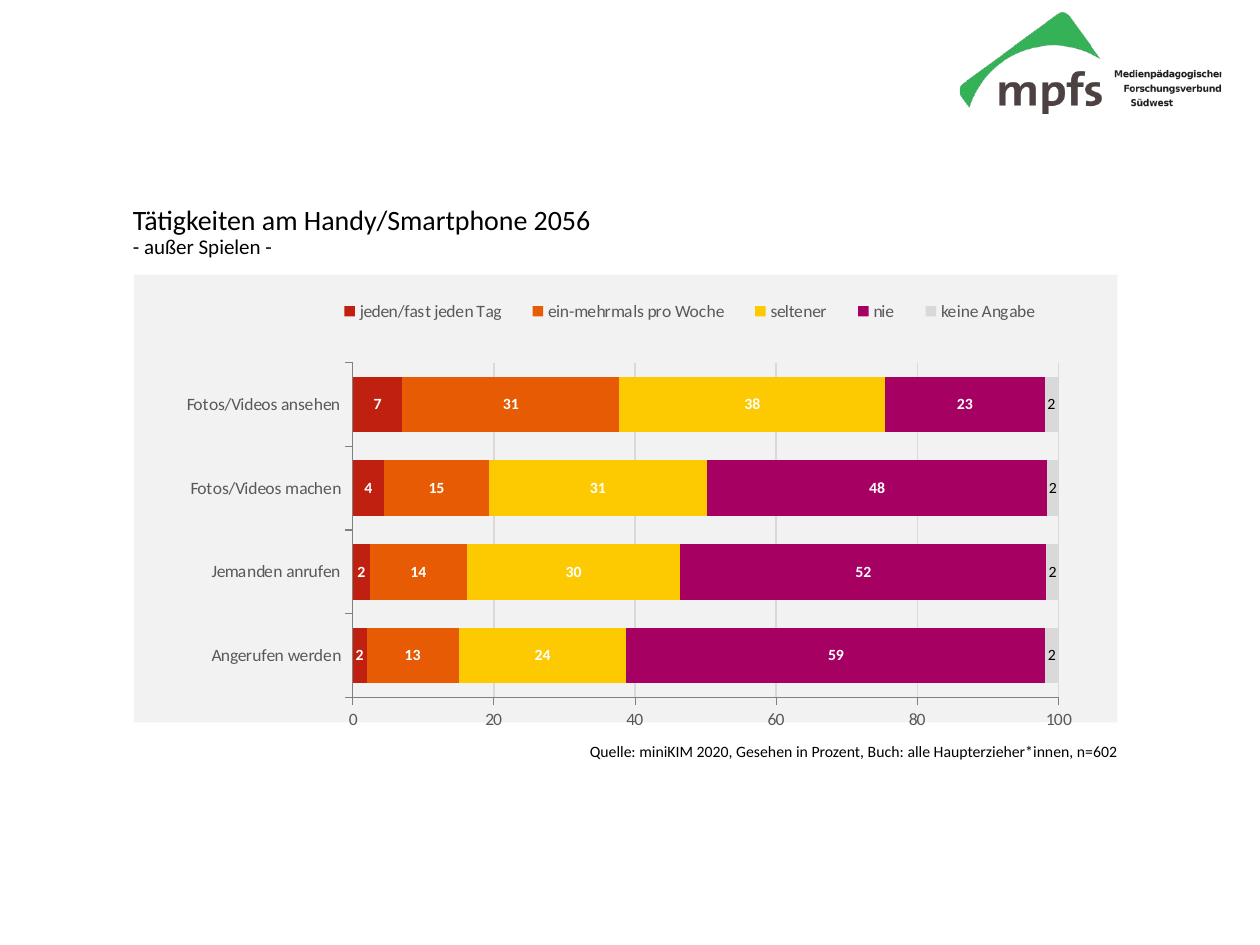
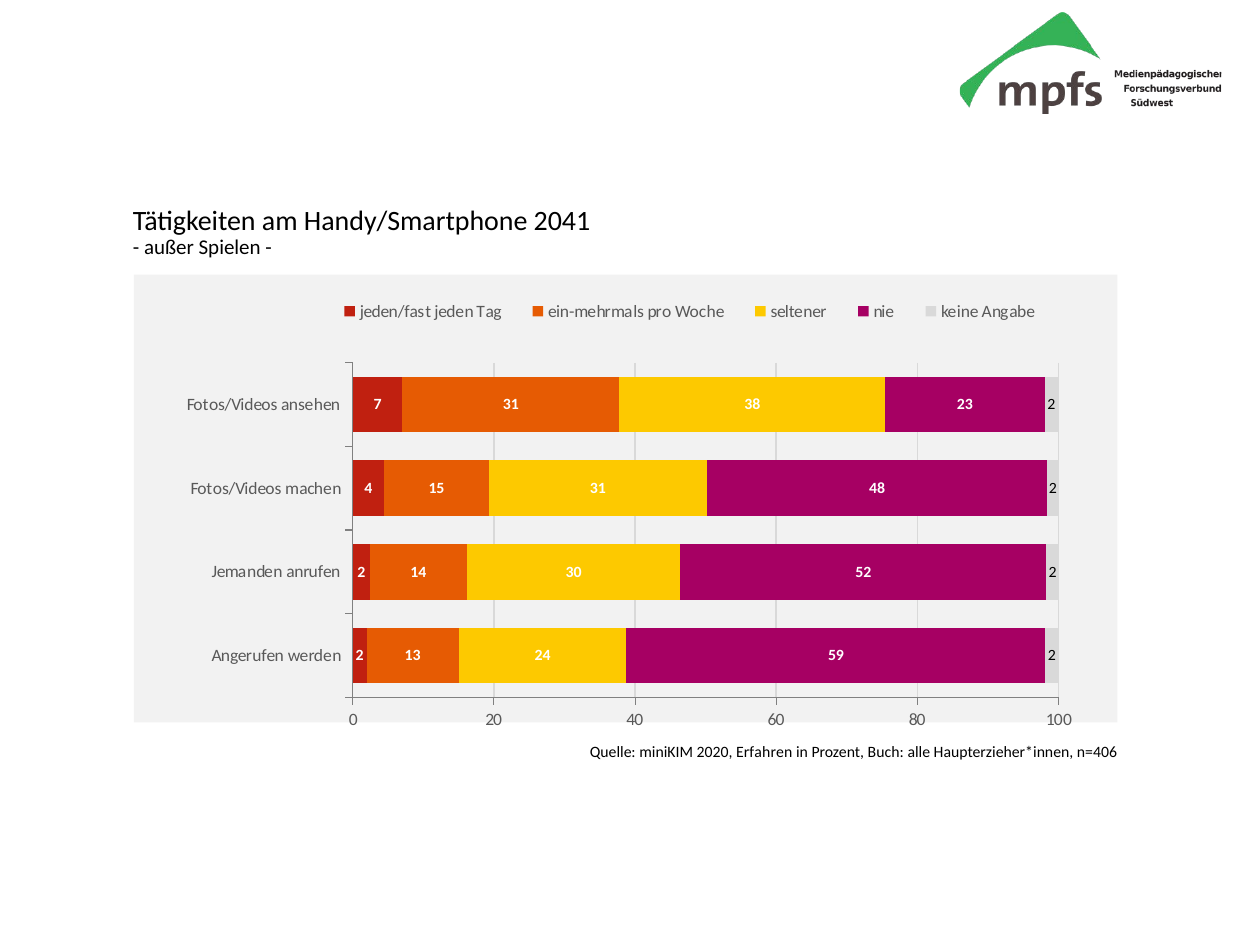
2056: 2056 -> 2041
Gesehen: Gesehen -> Erfahren
n=602: n=602 -> n=406
